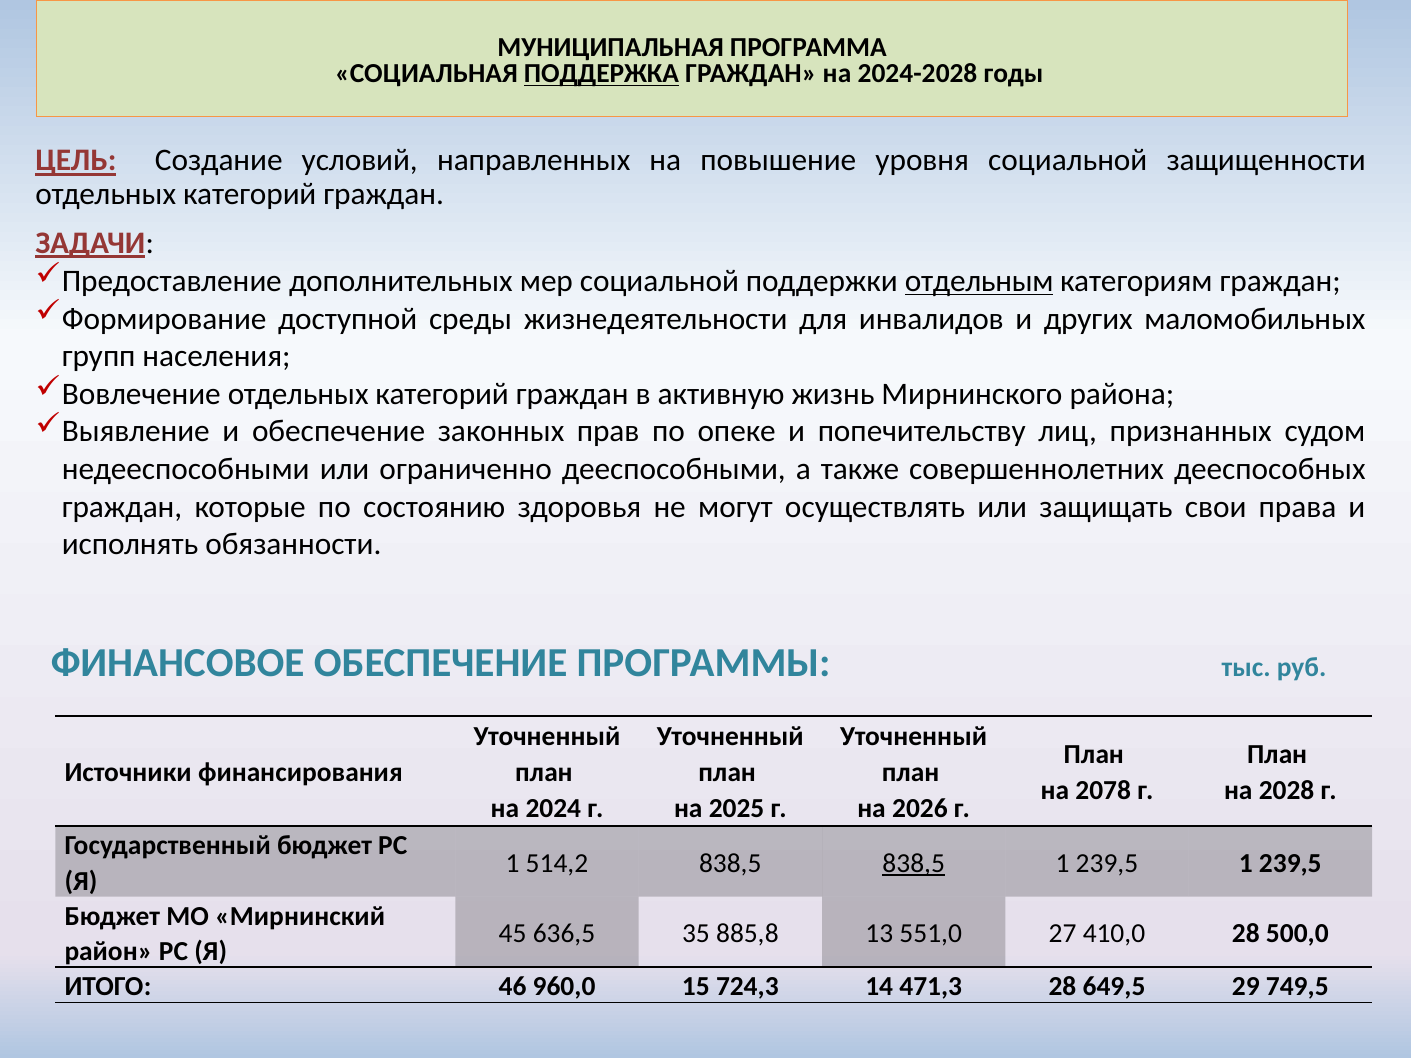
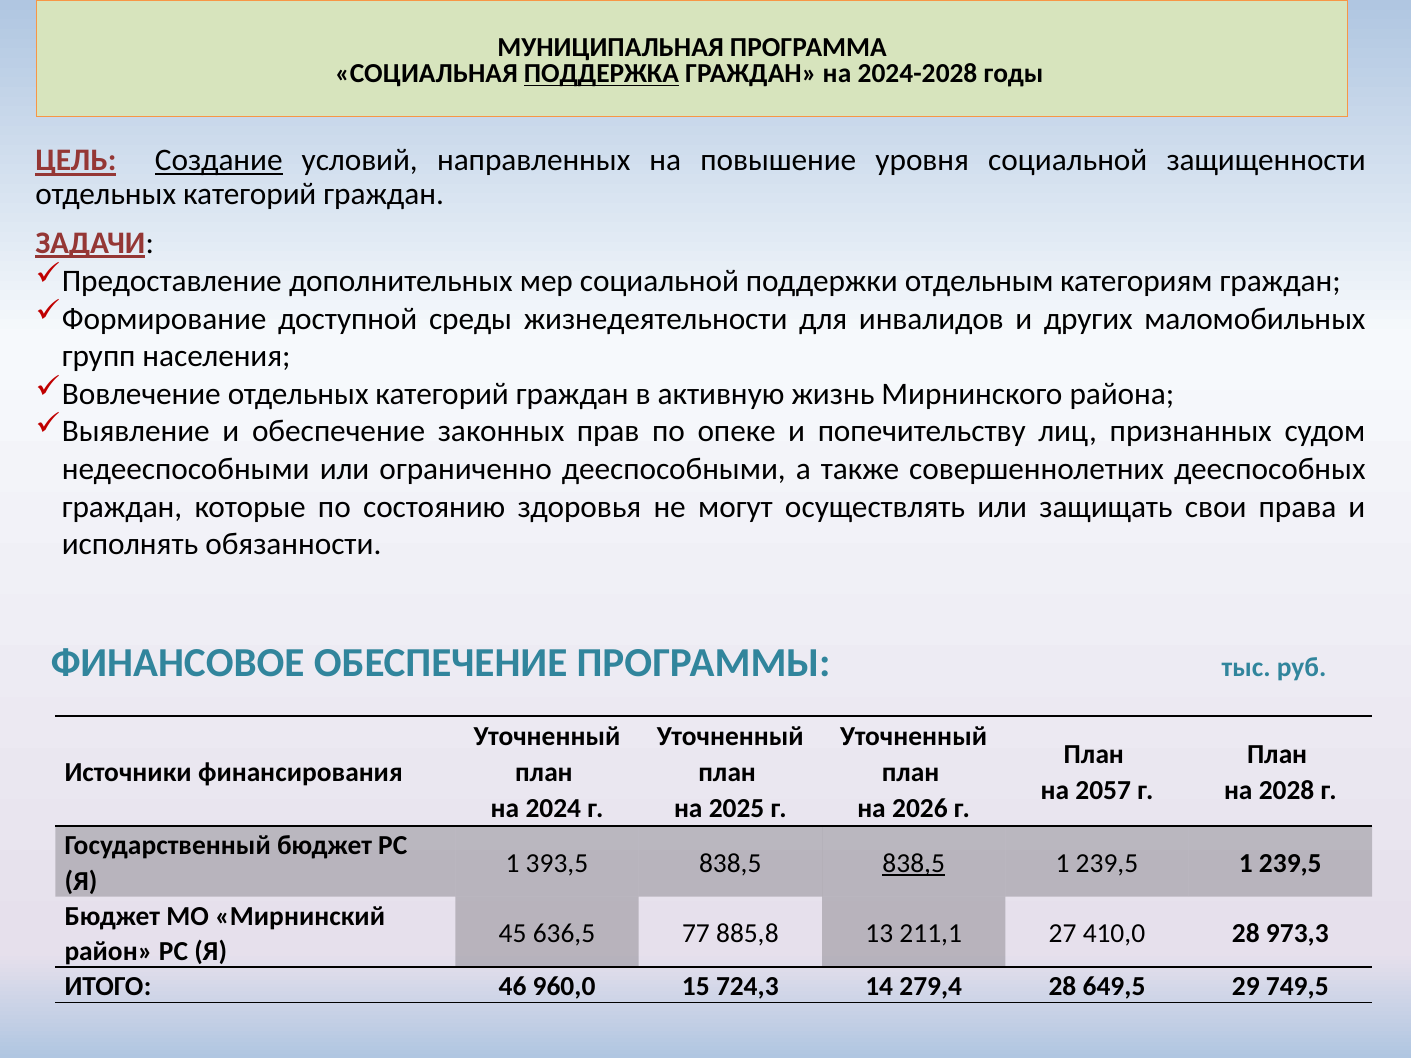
Создание underline: none -> present
отдельным underline: present -> none
2078: 2078 -> 2057
514,2: 514,2 -> 393,5
35: 35 -> 77
551,0: 551,0 -> 211,1
500,0: 500,0 -> 973,3
471,3: 471,3 -> 279,4
